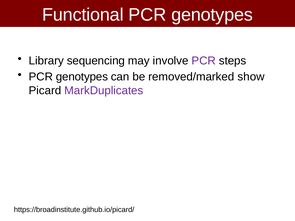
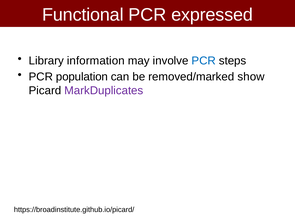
genotypes at (212, 15): genotypes -> expressed
sequencing: sequencing -> information
PCR at (204, 61) colour: purple -> blue
genotypes at (82, 77): genotypes -> population
